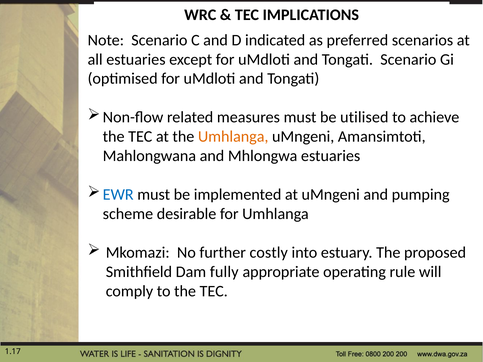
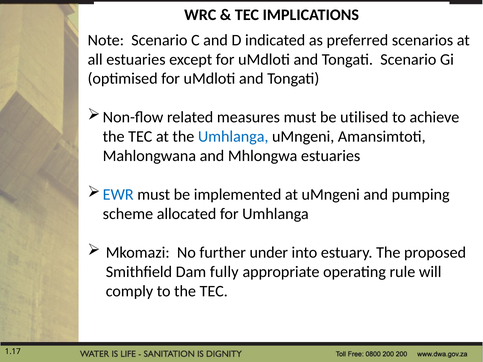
Umhlanga at (233, 137) colour: orange -> blue
desirable: desirable -> allocated
costly: costly -> under
